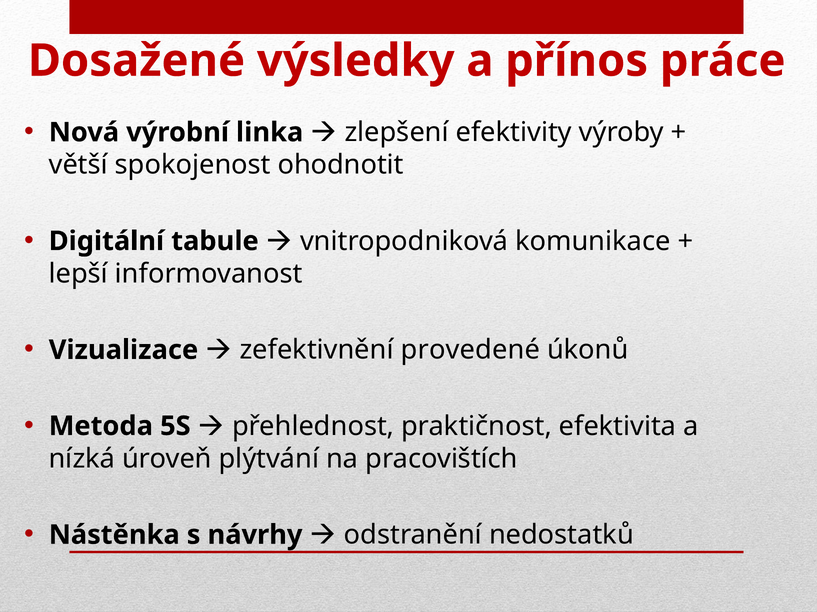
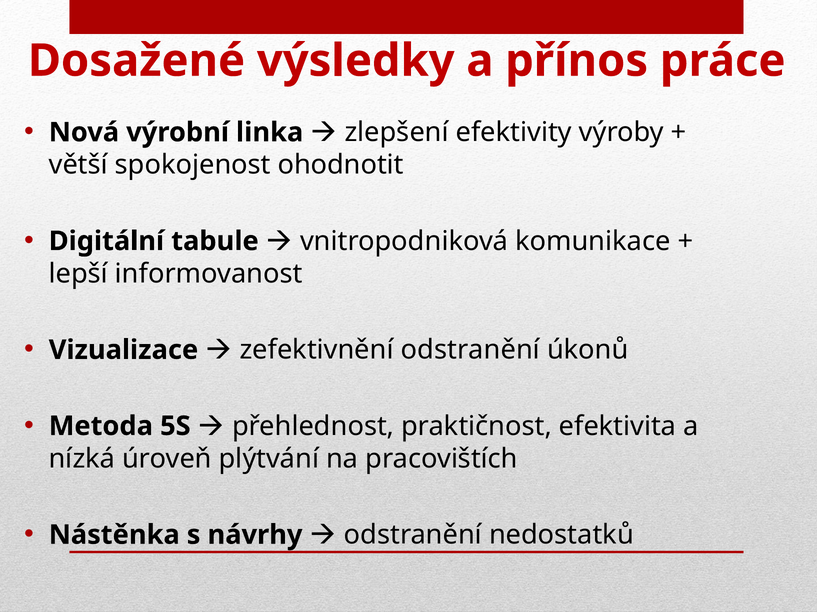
zefektivnění provedené: provedené -> odstranění
